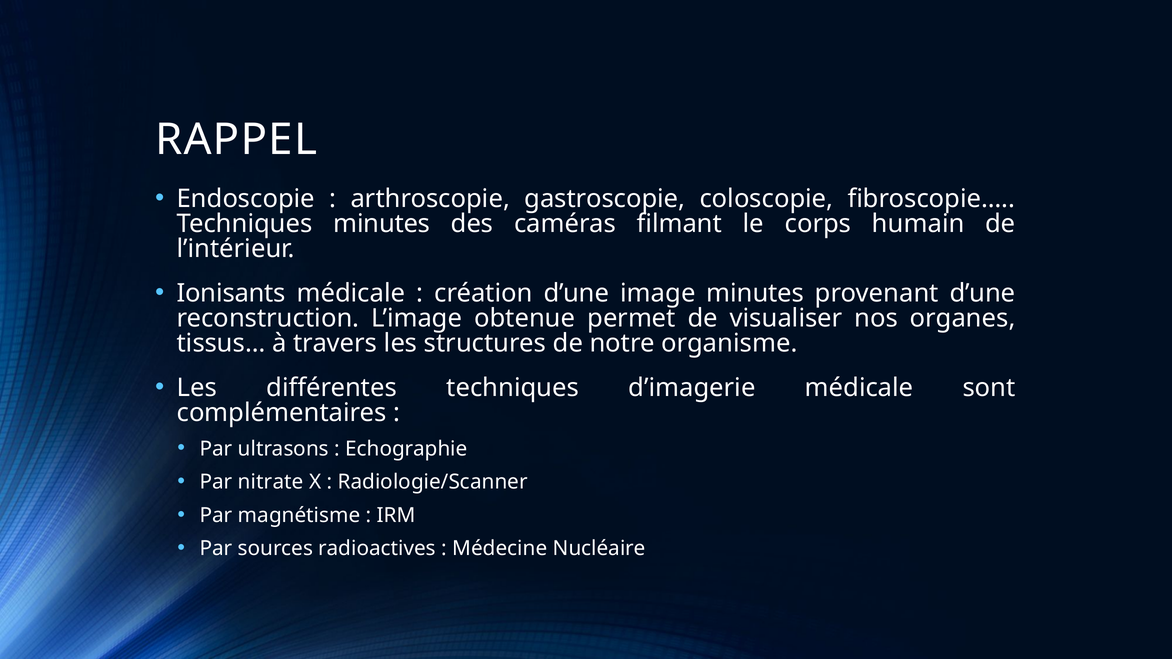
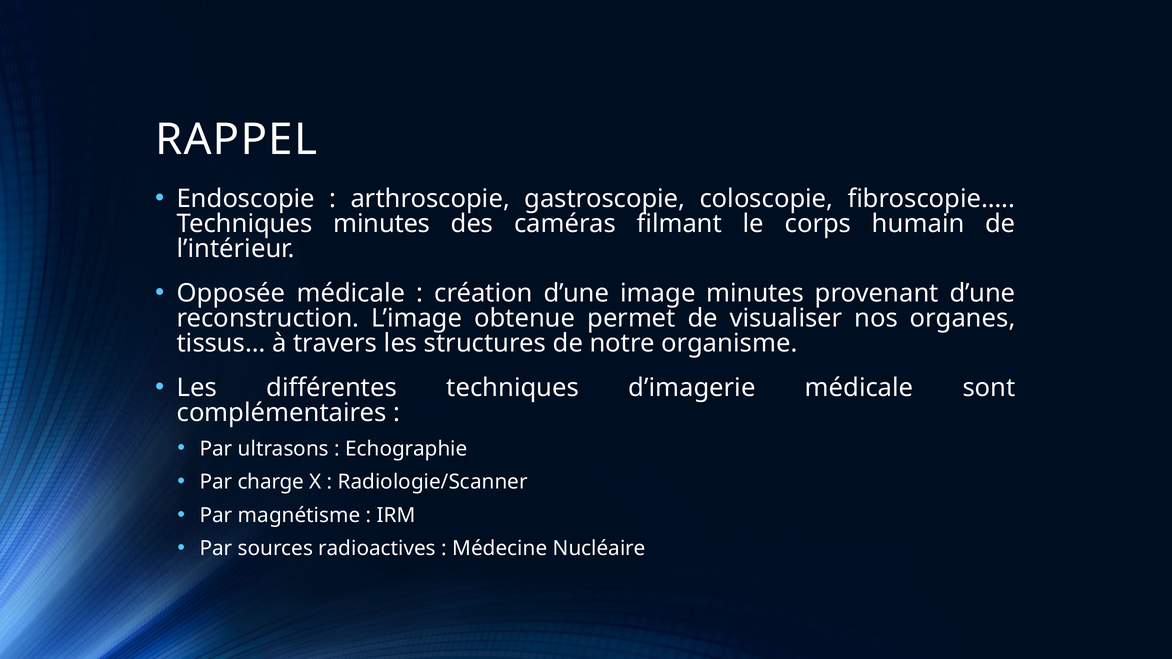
Ionisants: Ionisants -> Opposée
nitrate: nitrate -> charge
